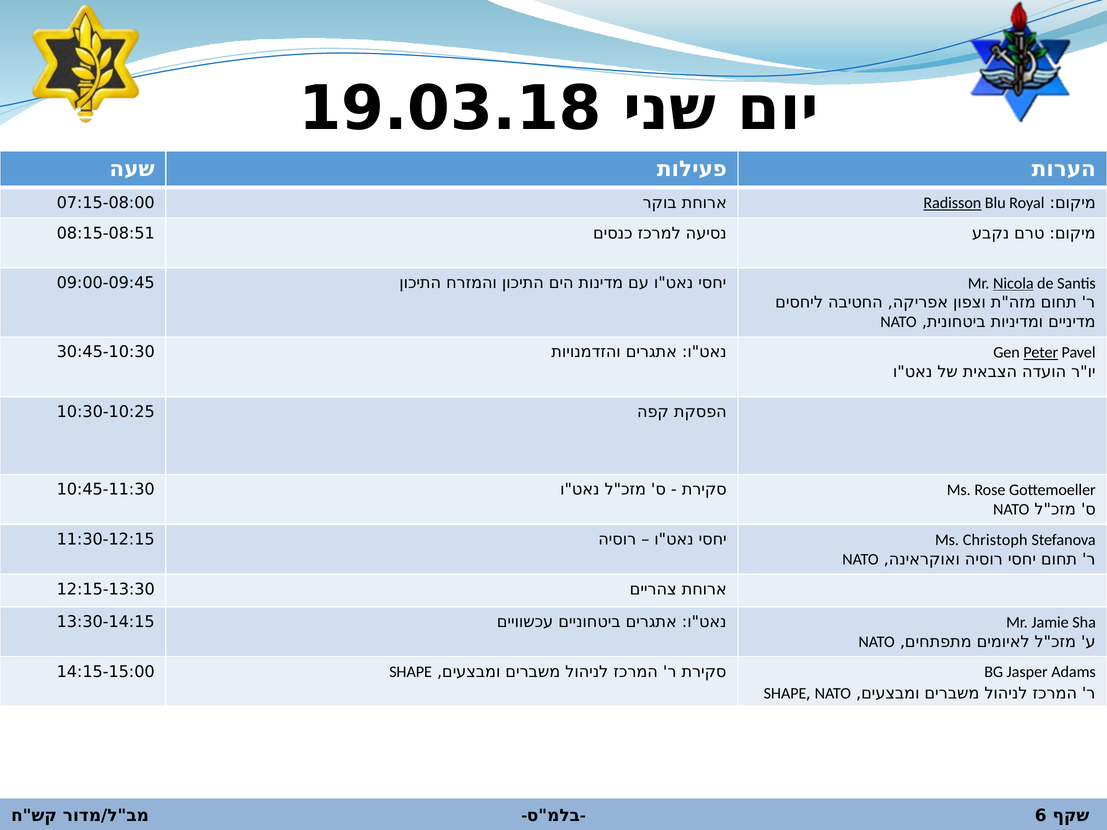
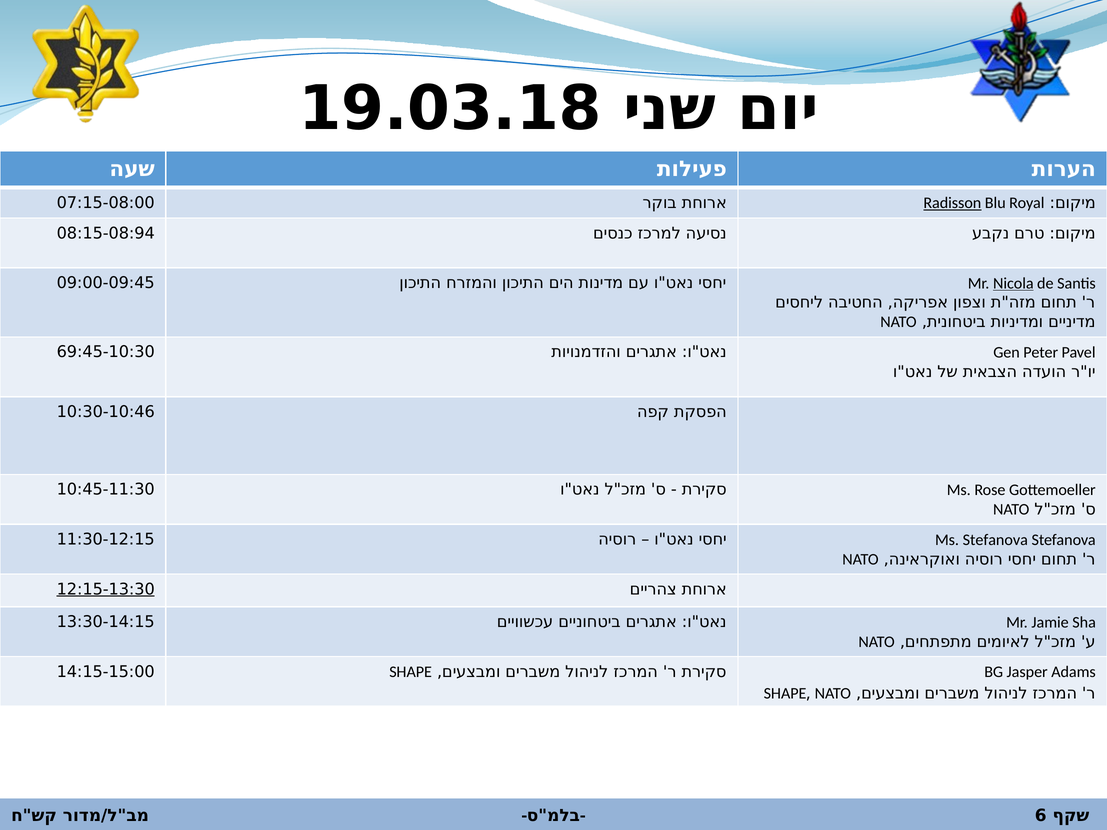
08:15-08:51: 08:15-08:51 -> 08:15-08:94
30:45-10:30: 30:45-10:30 -> 69:45-10:30
Peter underline: present -> none
10:30-10:25: 10:30-10:25 -> 10:30-10:46
Ms Christoph: Christoph -> Stefanova
12:15-13:30 underline: none -> present
